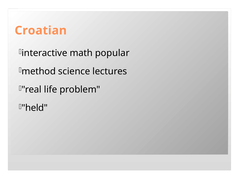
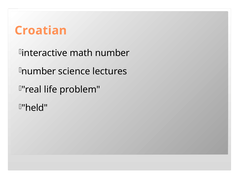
math popular: popular -> number
method at (39, 71): method -> number
